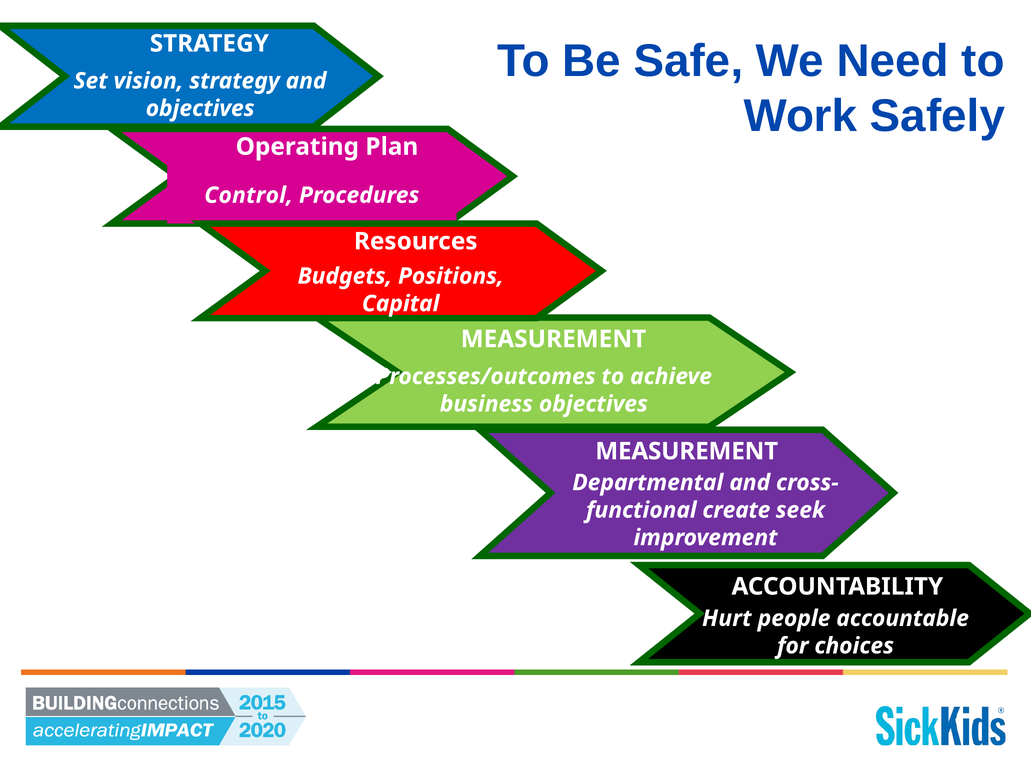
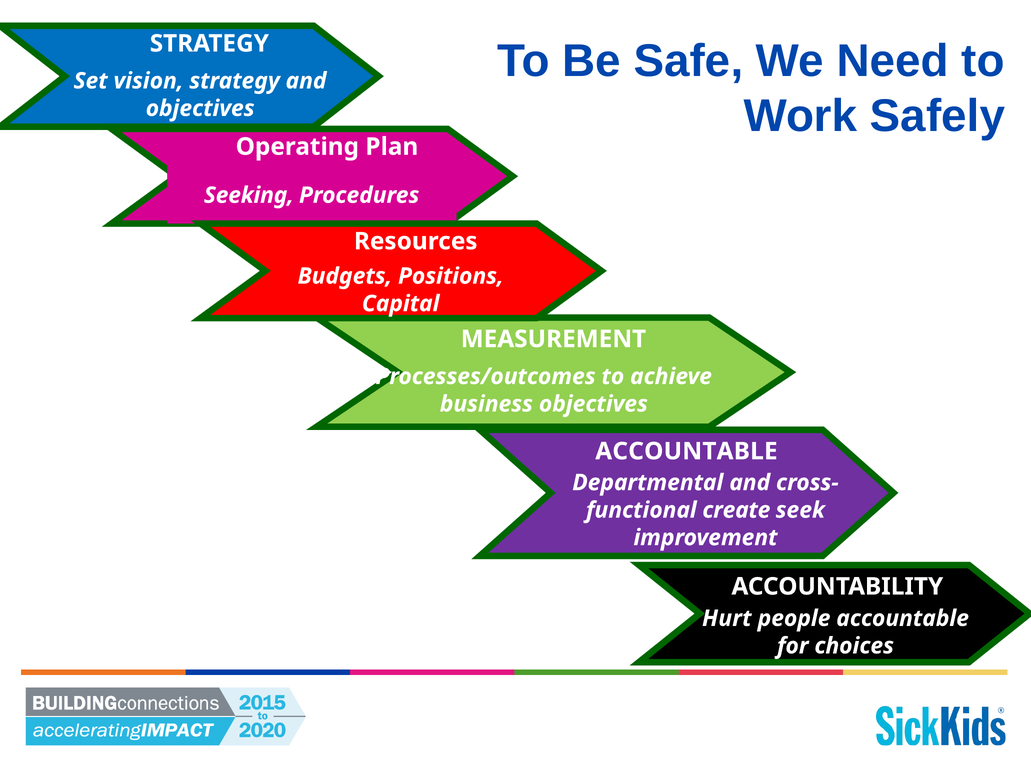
Control: Control -> Seeking
MEASUREMENT at (687, 451): MEASUREMENT -> ACCOUNTABLE
